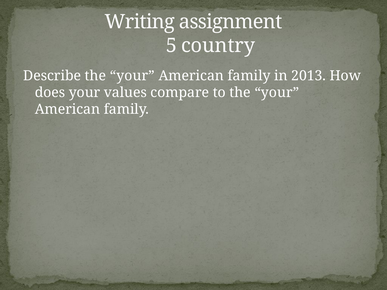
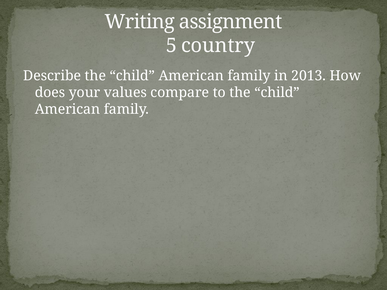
Describe the your: your -> child
to the your: your -> child
